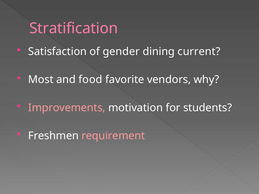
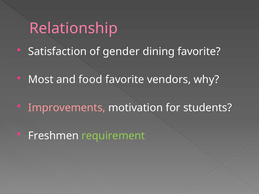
Stratification: Stratification -> Relationship
dining current: current -> favorite
requirement colour: pink -> light green
